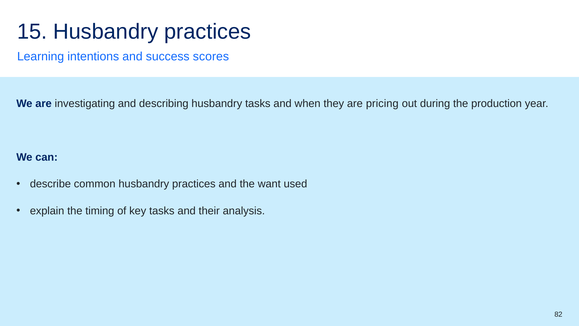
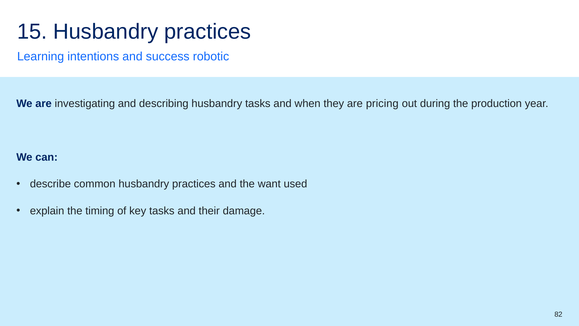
scores: scores -> robotic
analysis: analysis -> damage
